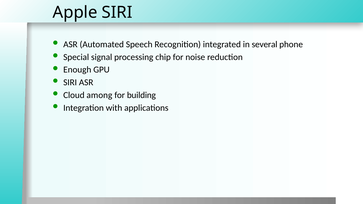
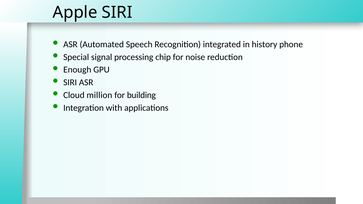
several: several -> history
among: among -> million
